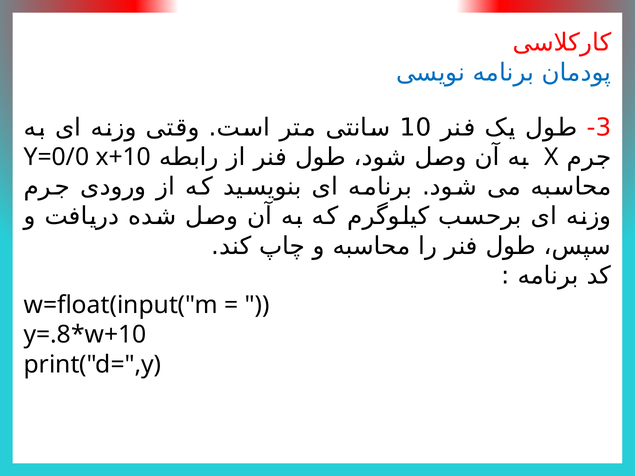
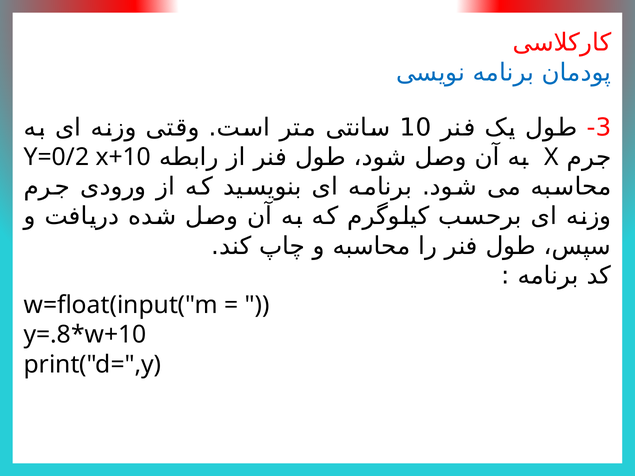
Y=0/0: Y=0/0 -> Y=0/2
